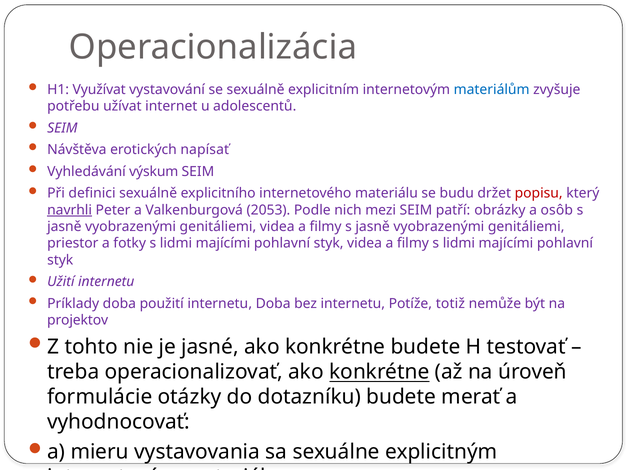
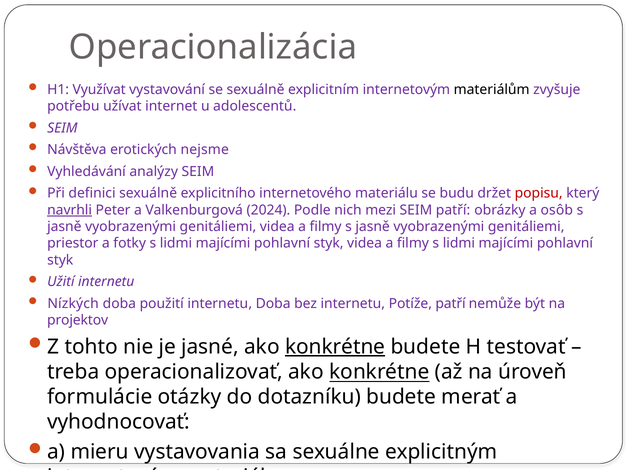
materiálům colour: blue -> black
napísať: napísať -> nejsme
výskum: výskum -> analýzy
2053: 2053 -> 2024
Príklady: Príklady -> Nízkých
Potíže totiž: totiž -> patří
konkrétne at (335, 347) underline: none -> present
